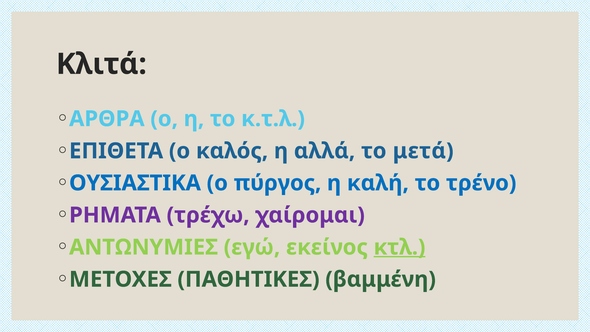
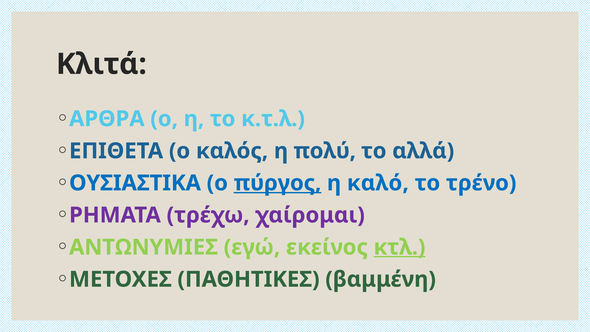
αλλά: αλλά -> πολύ
μετά: μετά -> αλλά
πύργος underline: none -> present
καλή: καλή -> καλό
